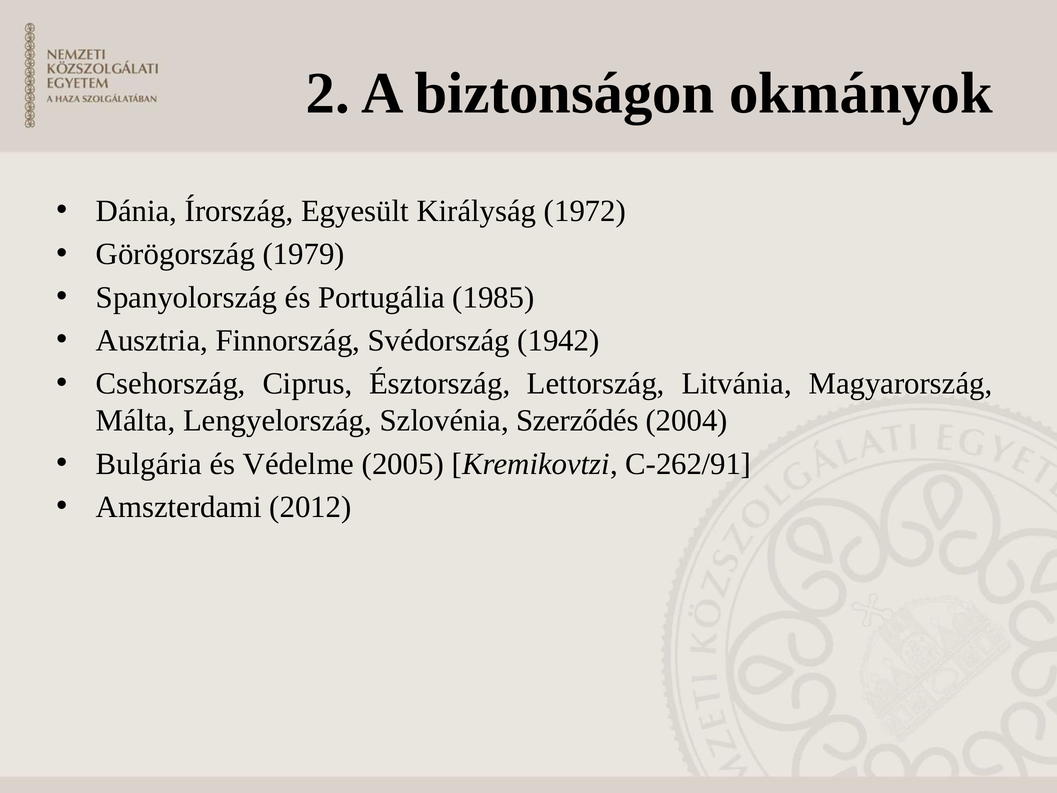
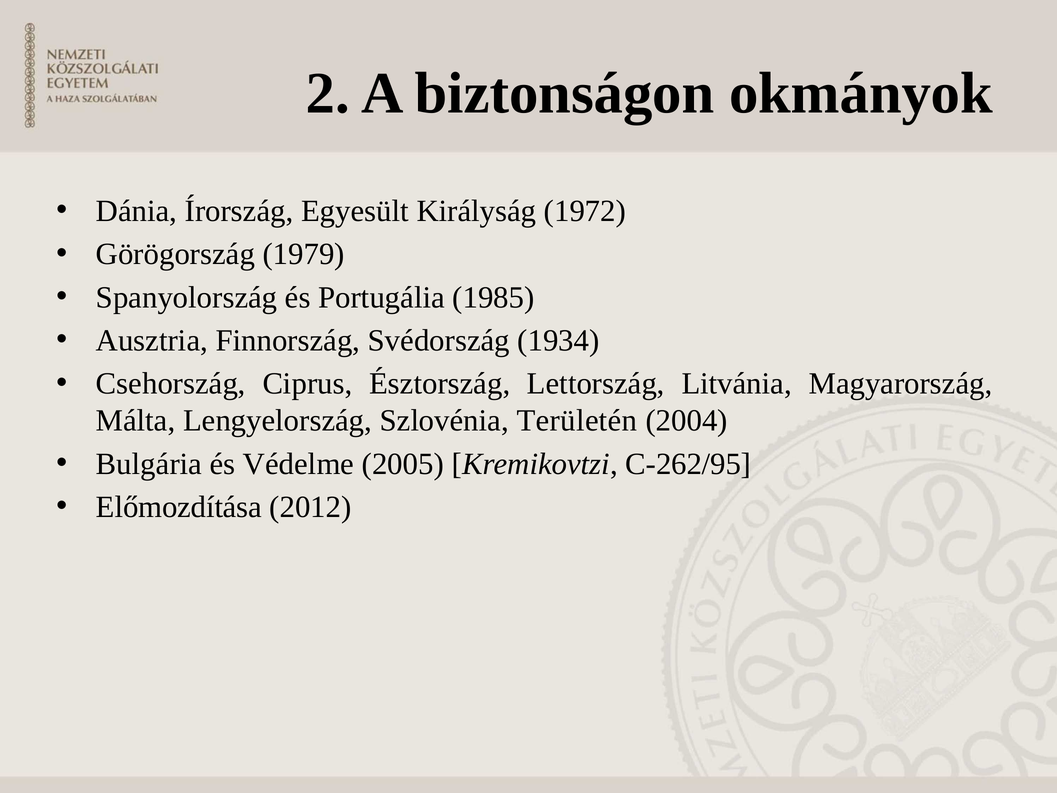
1942: 1942 -> 1934
Szerződés: Szerződés -> Területén
C‑262/91: C‑262/91 -> C‑262/95
Amszterdami: Amszterdami -> Előmozdítása
